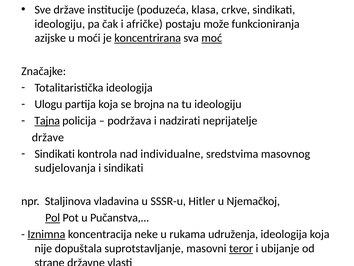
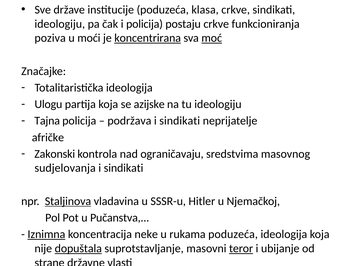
i afričke: afričke -> policija
postaju može: može -> crkve
azijske: azijske -> poziva
brojna: brojna -> azijske
Tajna underline: present -> none
nadzirati at (180, 121): nadzirati -> sindikati
države at (48, 137): države -> afričke
Sindikati at (55, 154): Sindikati -> Zakonski
individualne: individualne -> ograničavaju
Staljinova underline: none -> present
Pol underline: present -> none
rukama udruženja: udruženja -> poduzeća
dopuštala underline: none -> present
